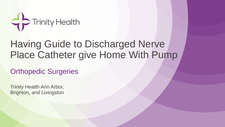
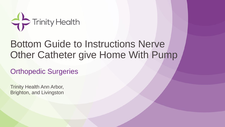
Having: Having -> Bottom
Discharged: Discharged -> Instructions
Place: Place -> Other
